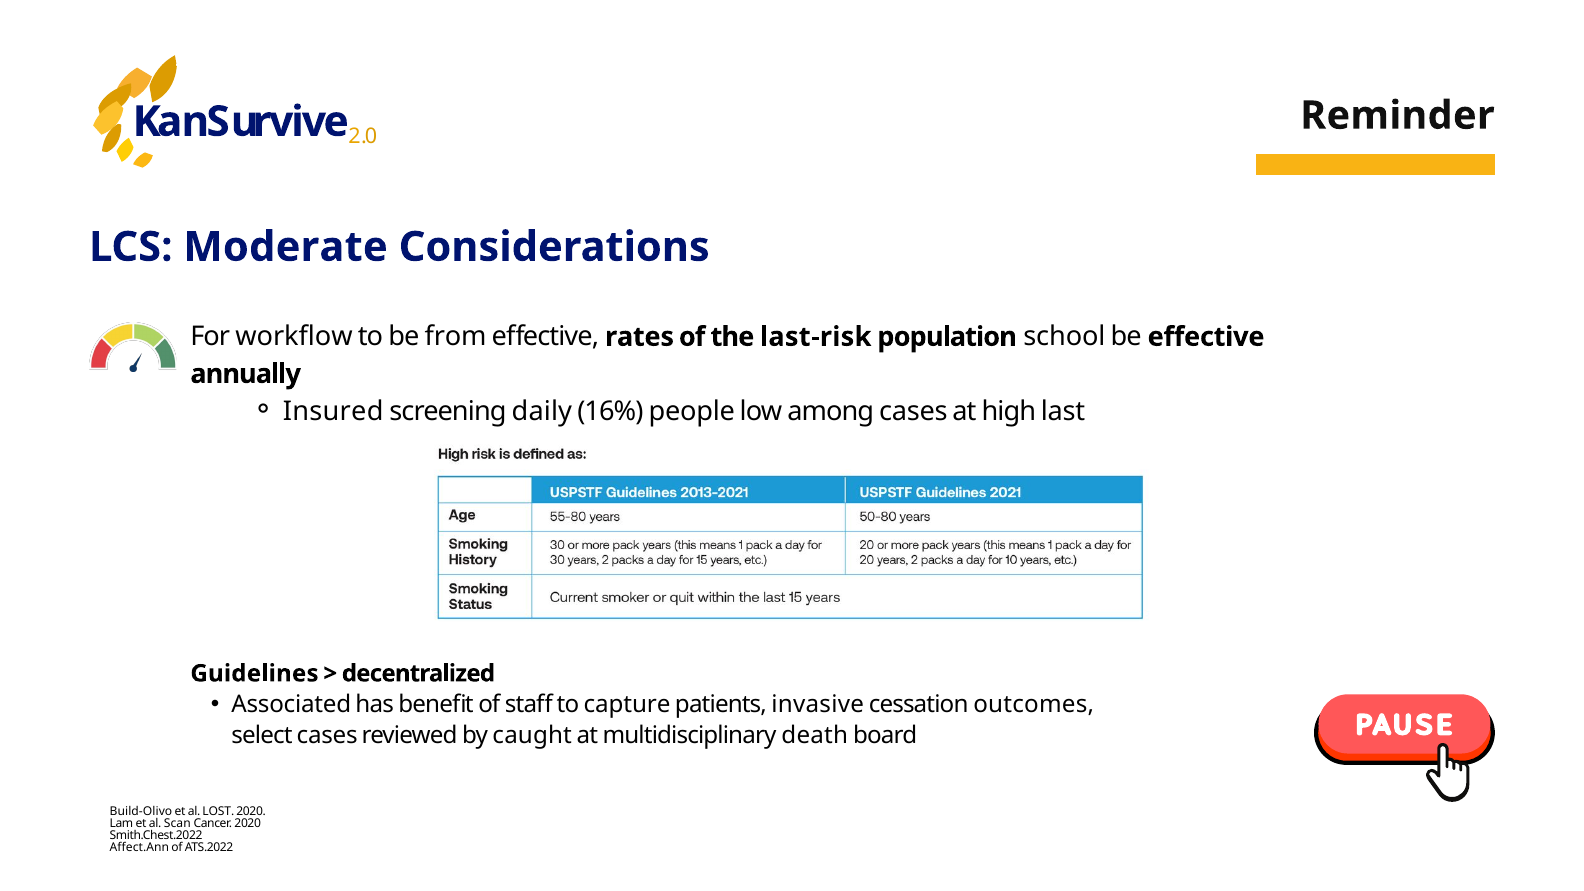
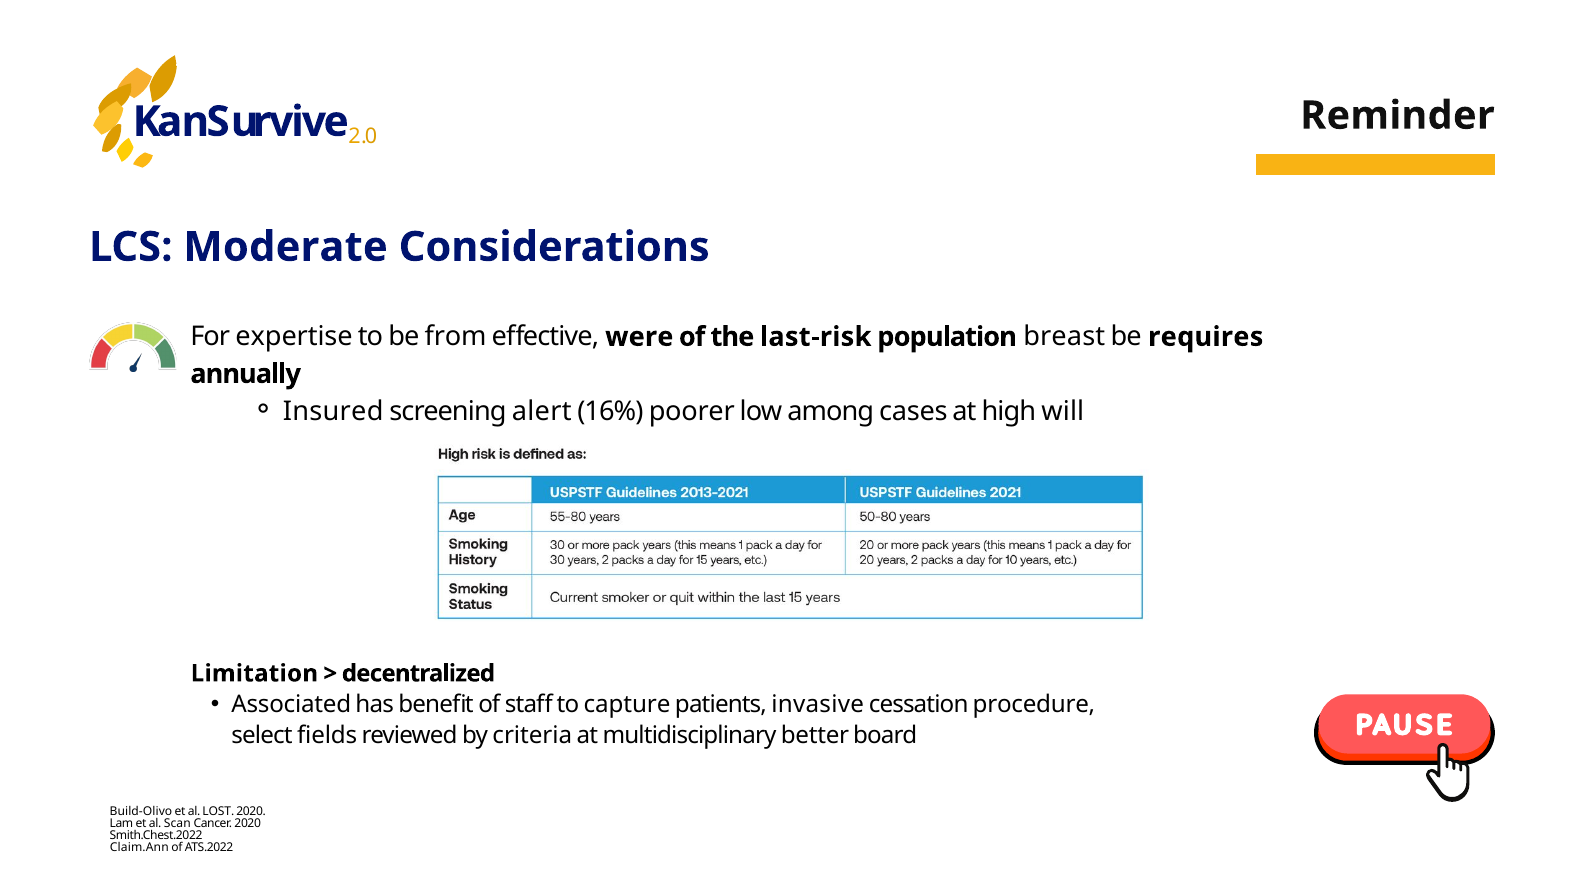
workflow: workflow -> expertise
rates: rates -> were
school: school -> breast
be effective: effective -> requires
daily: daily -> alert
people: people -> poorer
last: last -> will
Guidelines: Guidelines -> Limitation
outcomes: outcomes -> procedure
select cases: cases -> fields
caught: caught -> criteria
death: death -> better
Affect.Ann: Affect.Ann -> Claim.Ann
